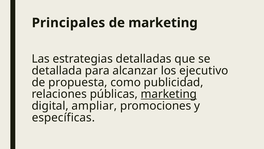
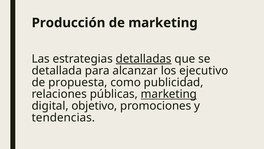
Principales: Principales -> Producción
detalladas underline: none -> present
ampliar: ampliar -> objetivo
específicas: específicas -> tendencias
